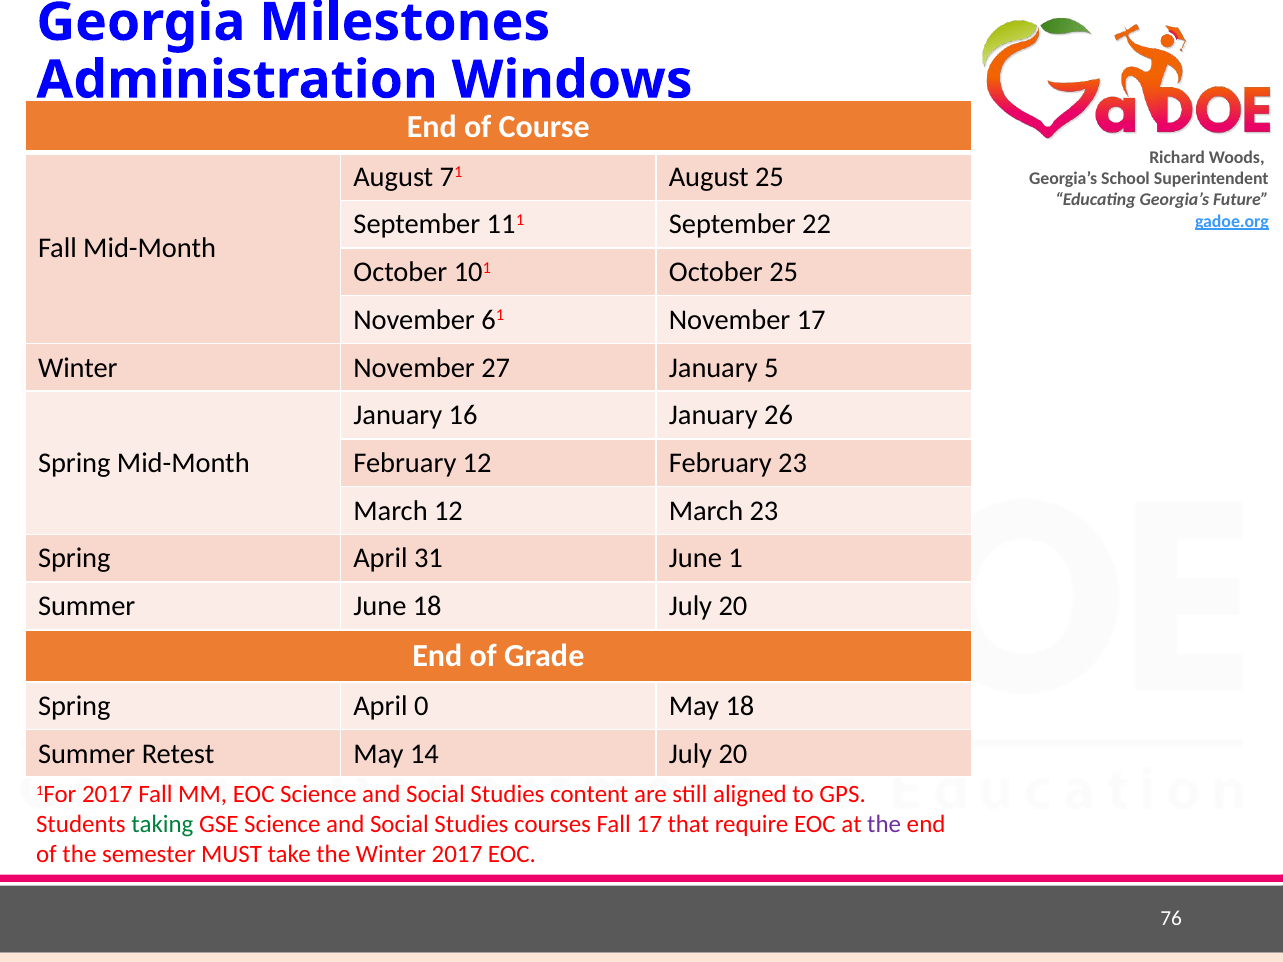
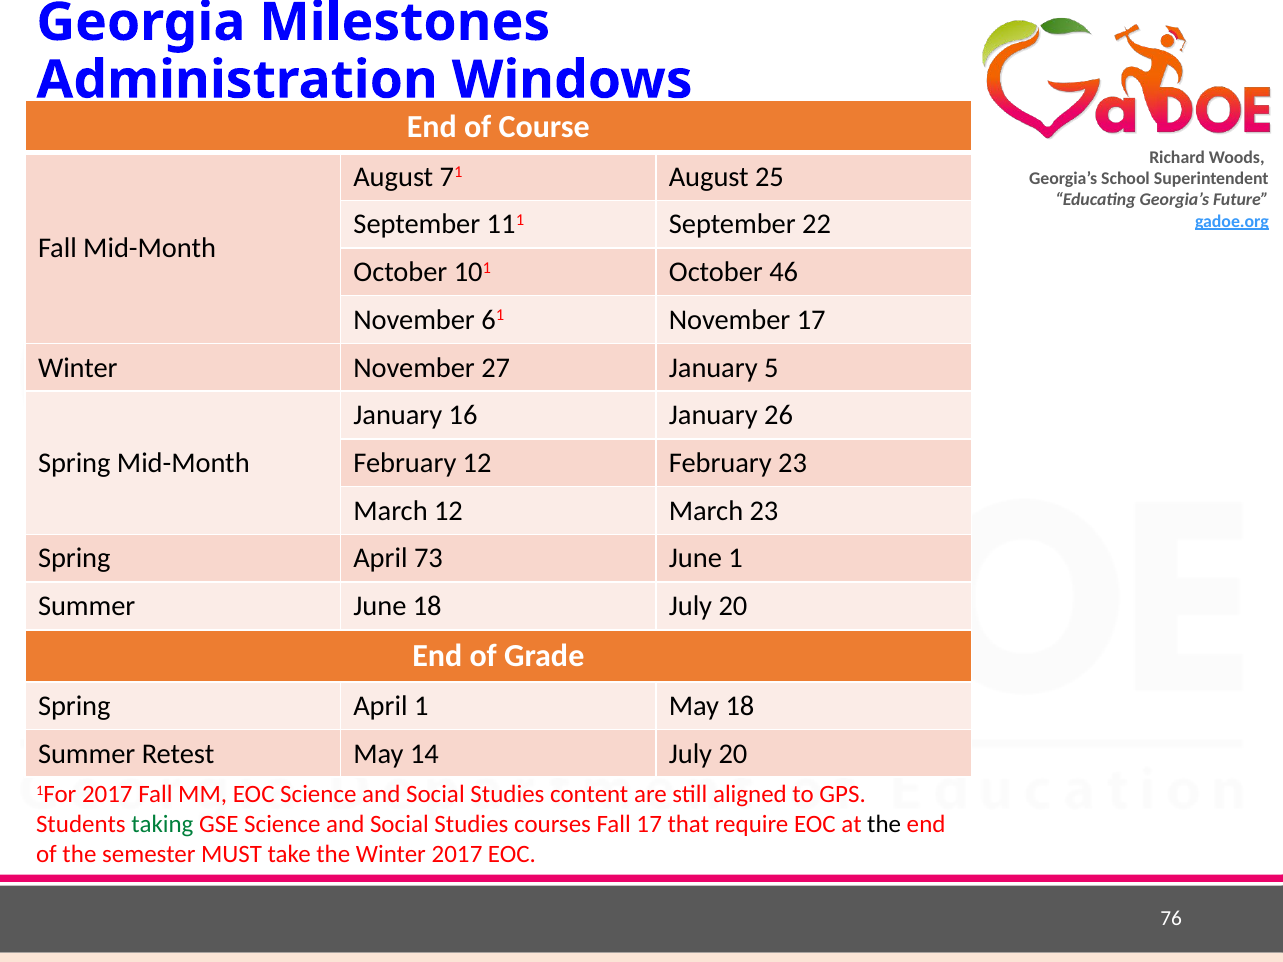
October 25: 25 -> 46
31: 31 -> 73
April 0: 0 -> 1
the at (884, 825) colour: purple -> black
